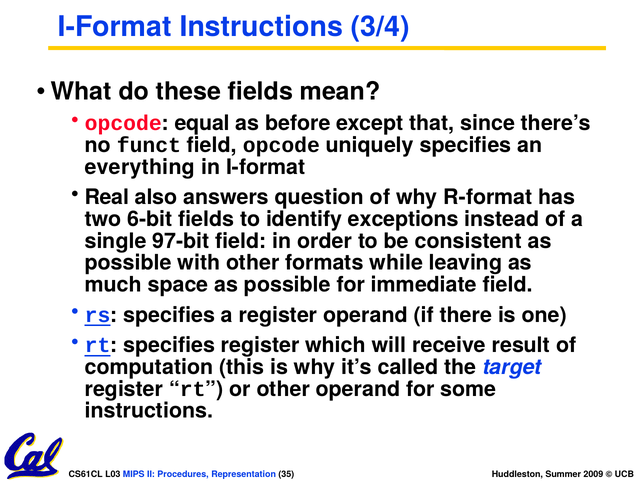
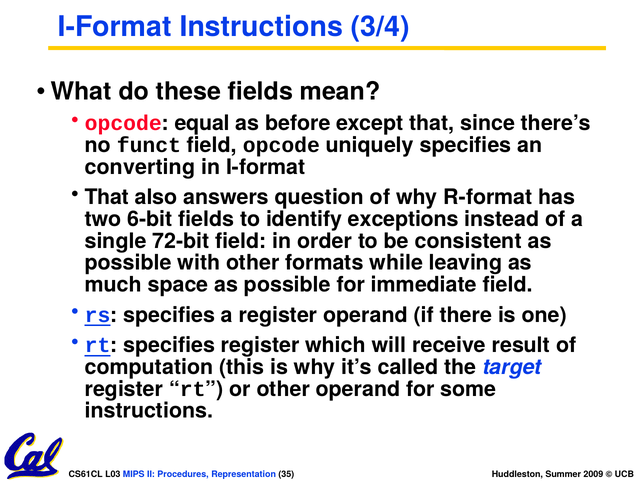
everything: everything -> converting
Real at (107, 198): Real -> That
97-bit: 97-bit -> 72-bit
